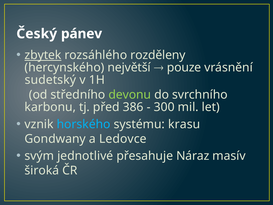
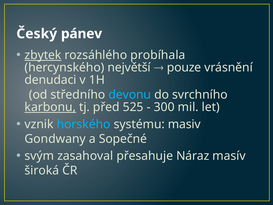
rozděleny: rozděleny -> probíhala
sudetský: sudetský -> denudaci
devonu colour: light green -> light blue
karbonu underline: none -> present
386: 386 -> 525
krasu: krasu -> masiv
Ledovce: Ledovce -> Sopečné
jednotlivé: jednotlivé -> zasahoval
